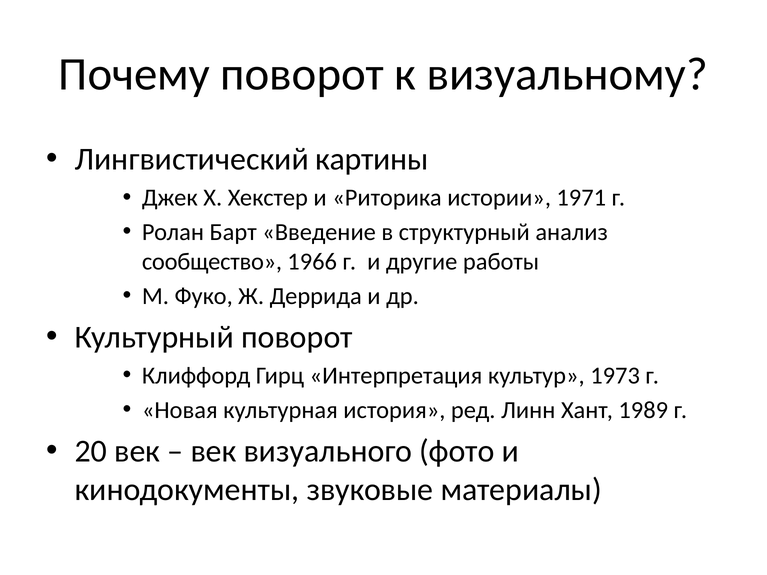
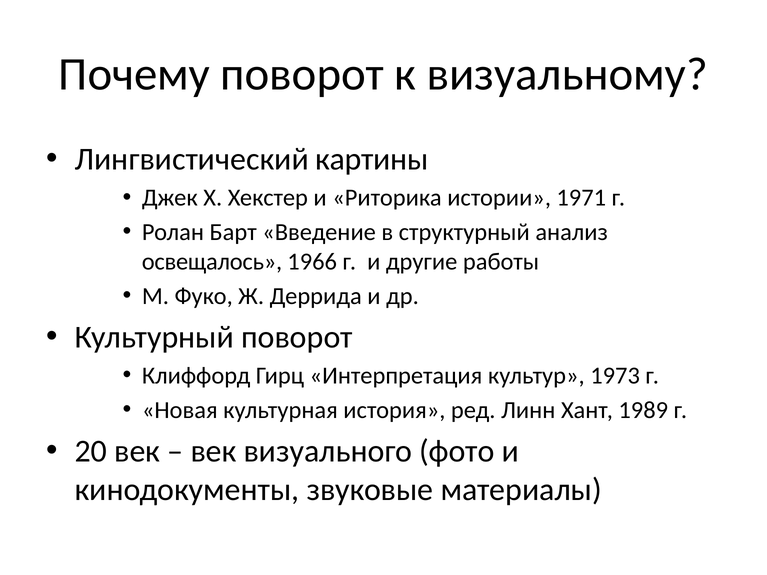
сообщество: сообщество -> освещалось
